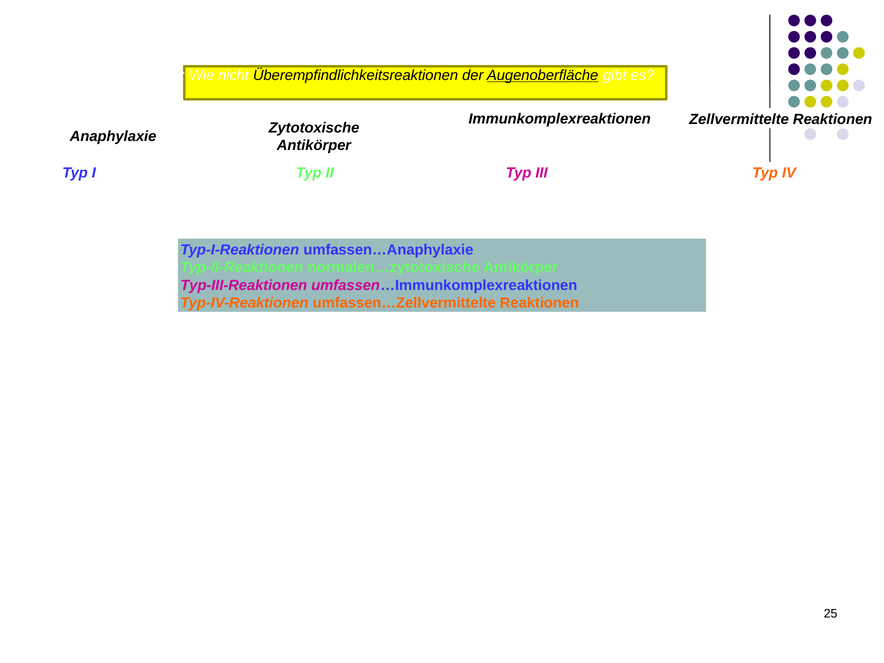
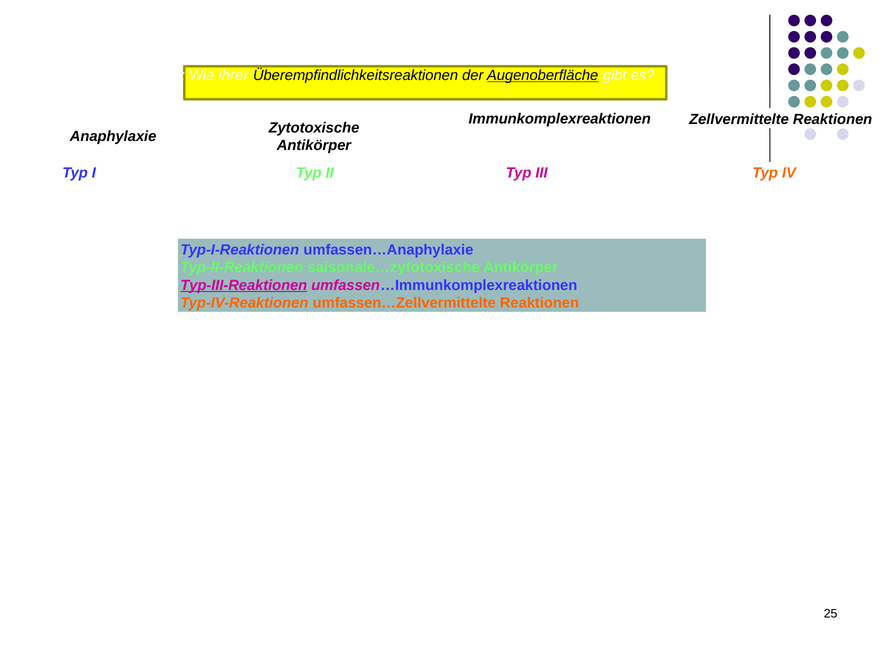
nicht: nicht -> ihrer
normalen…zytotoxische: normalen…zytotoxische -> saisonale…zytotoxische
Typ-III-Reaktionen underline: none -> present
